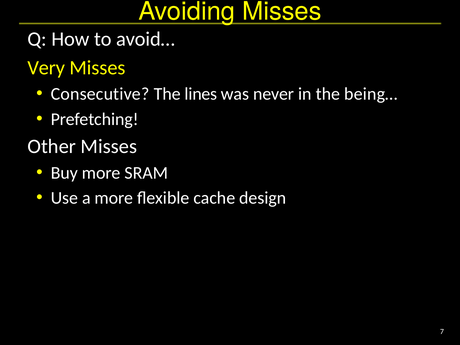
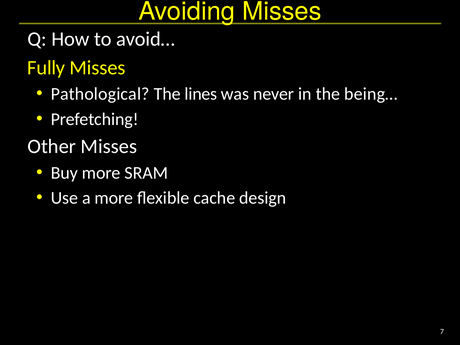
Very: Very -> Fully
Consecutive: Consecutive -> Pathological
